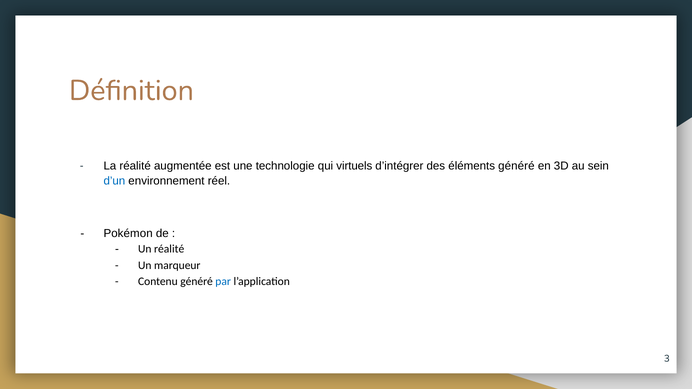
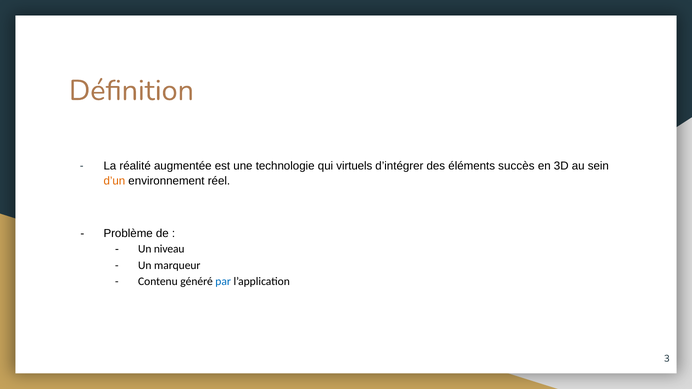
éléments généré: généré -> succès
d’un colour: blue -> orange
Pokémon: Pokémon -> Problème
Un réalité: réalité -> niveau
